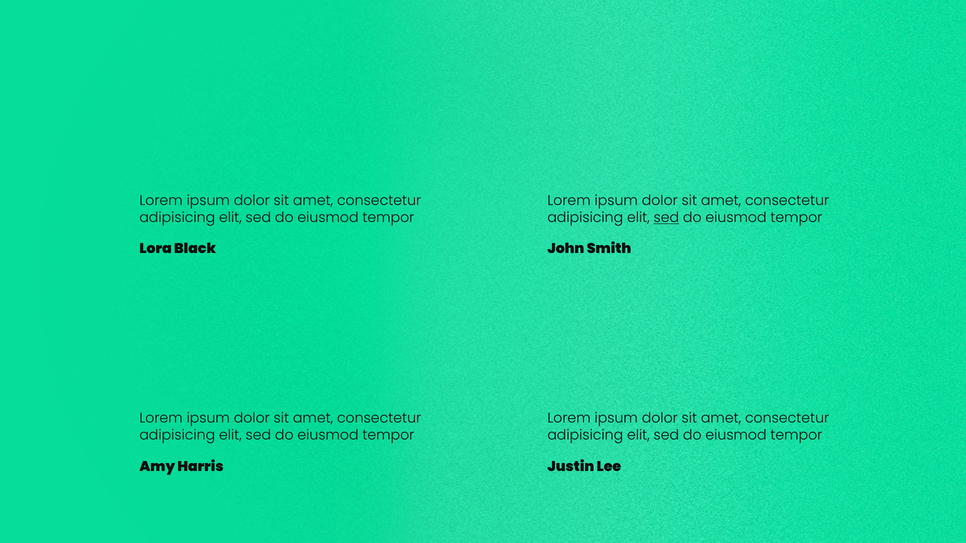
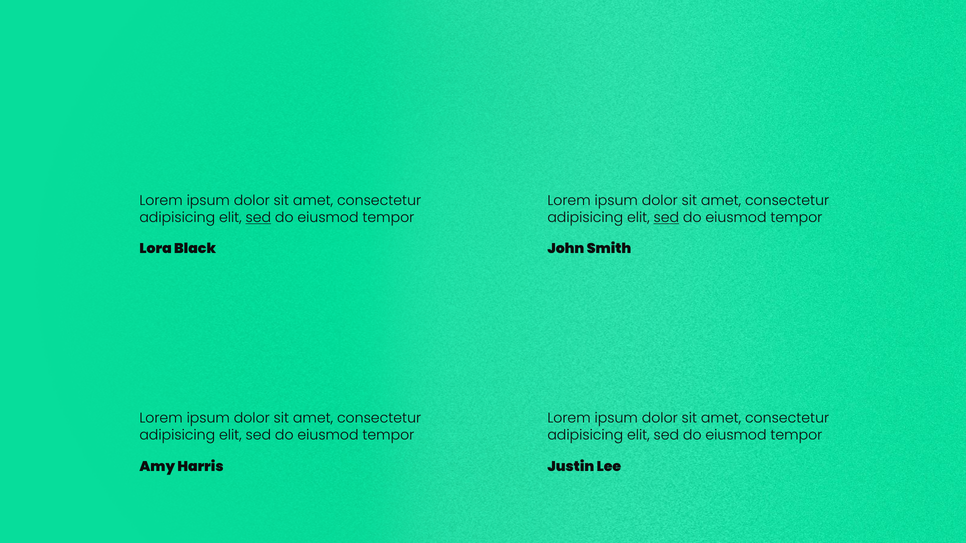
sed at (258, 218) underline: none -> present
